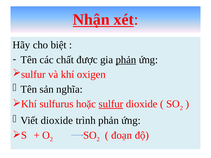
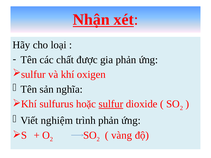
biệt: biệt -> loại
phản at (126, 60) underline: present -> none
Viết dioxide: dioxide -> nghiệm
đoạn: đoạn -> vàng
